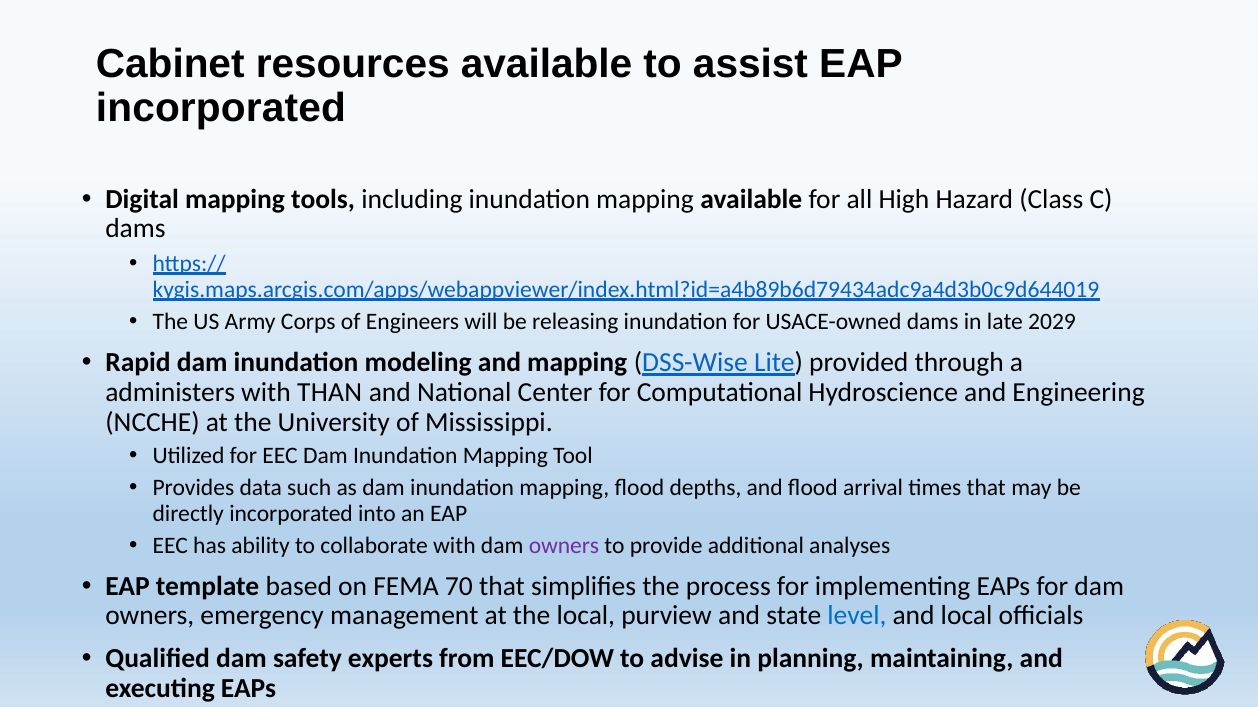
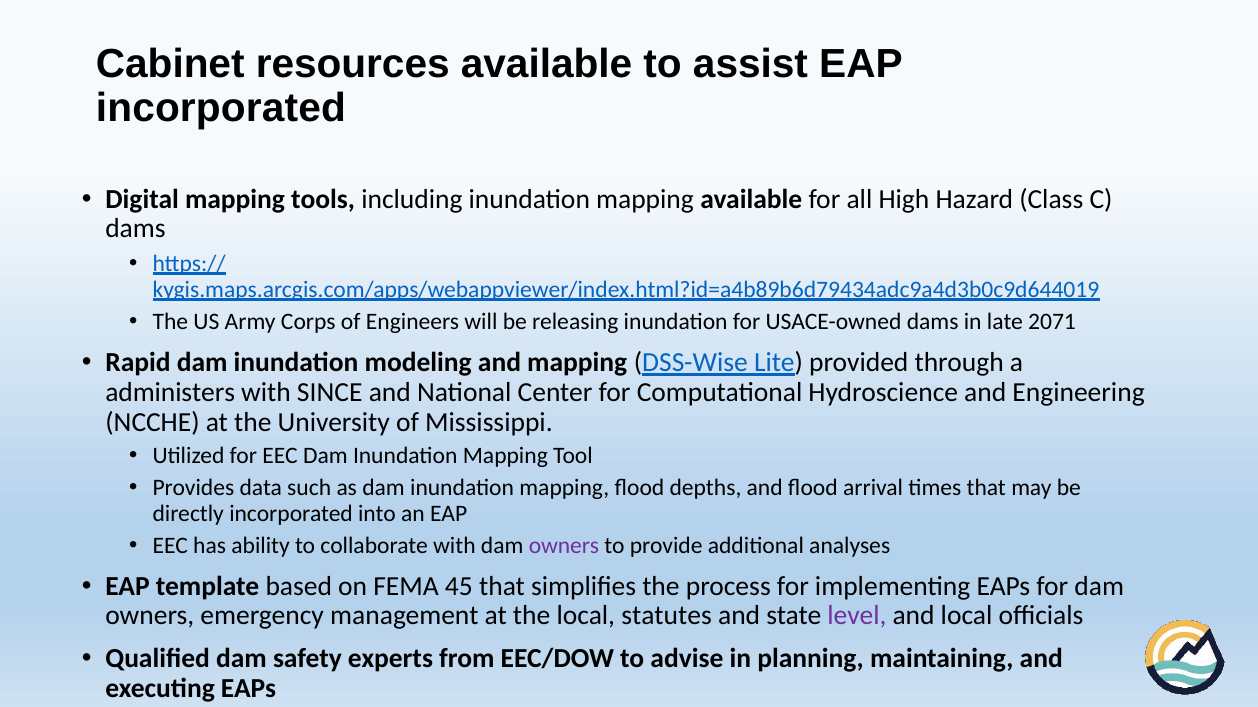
2029: 2029 -> 2071
THAN: THAN -> SINCE
70: 70 -> 45
purview: purview -> statutes
level colour: blue -> purple
